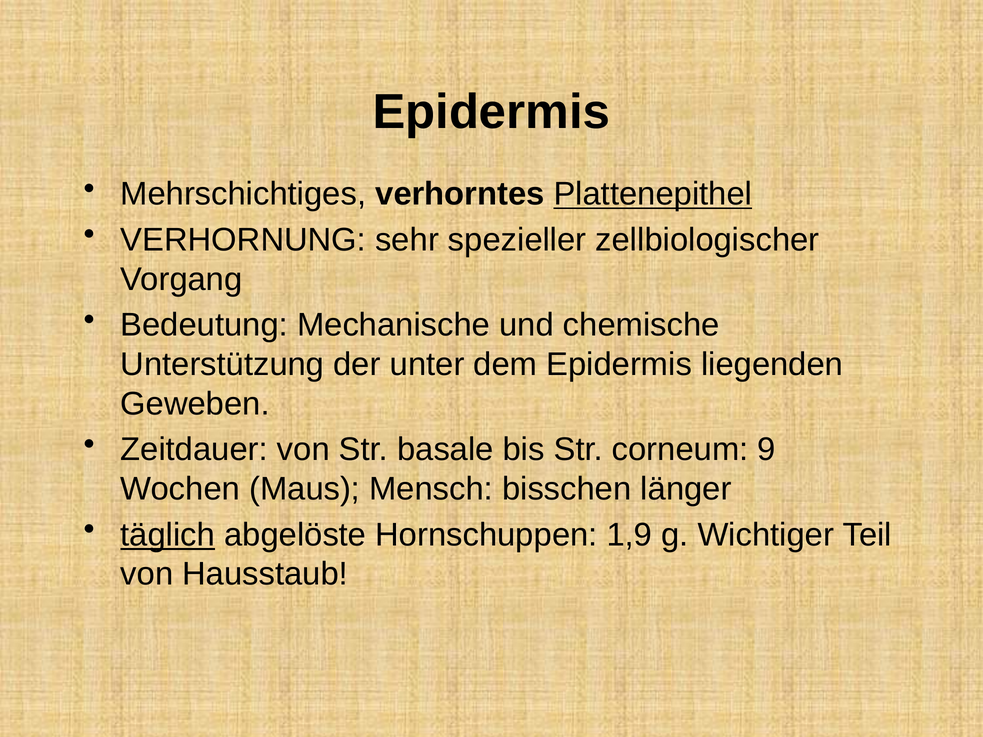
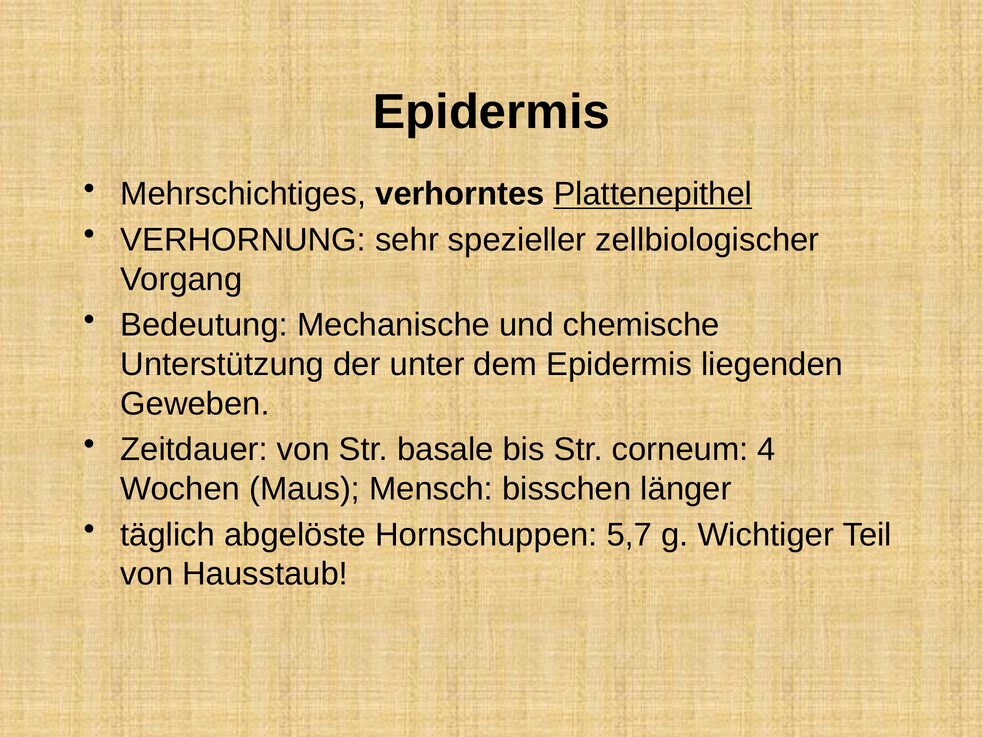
9: 9 -> 4
täglich underline: present -> none
1,9: 1,9 -> 5,7
